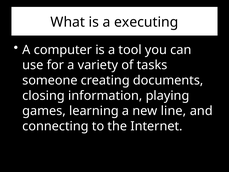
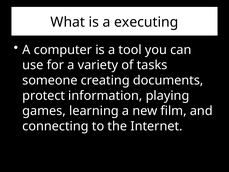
closing: closing -> protect
line: line -> film
